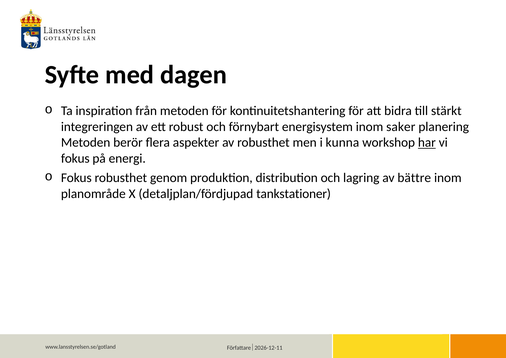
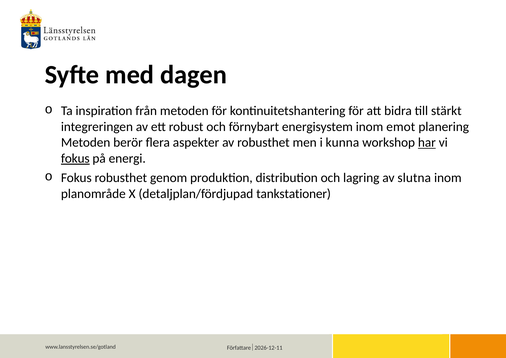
saker: saker -> emot
fokus at (75, 158) underline: none -> present
bättre: bättre -> slutna
